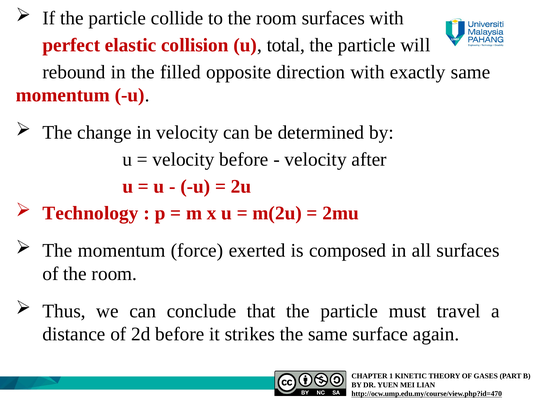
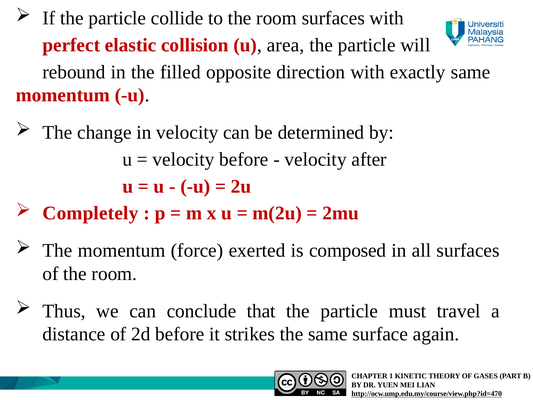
total: total -> area
Technology: Technology -> Completely
